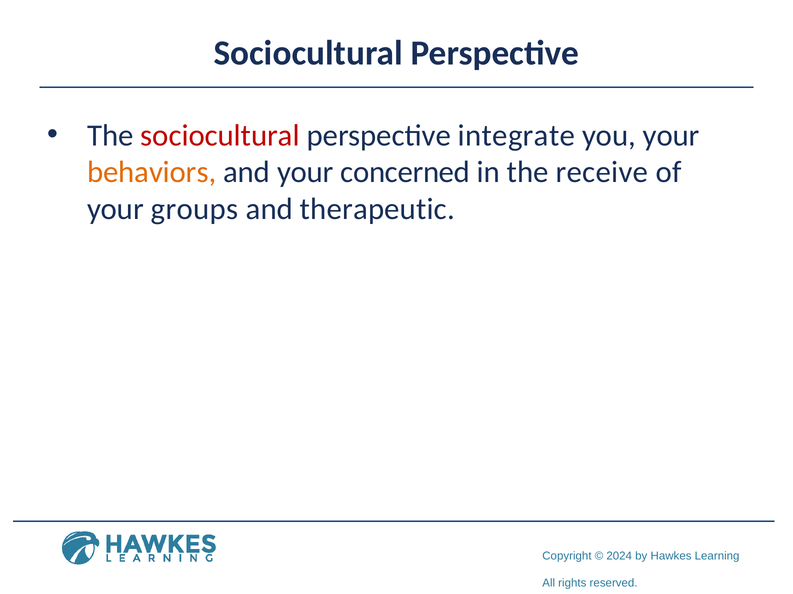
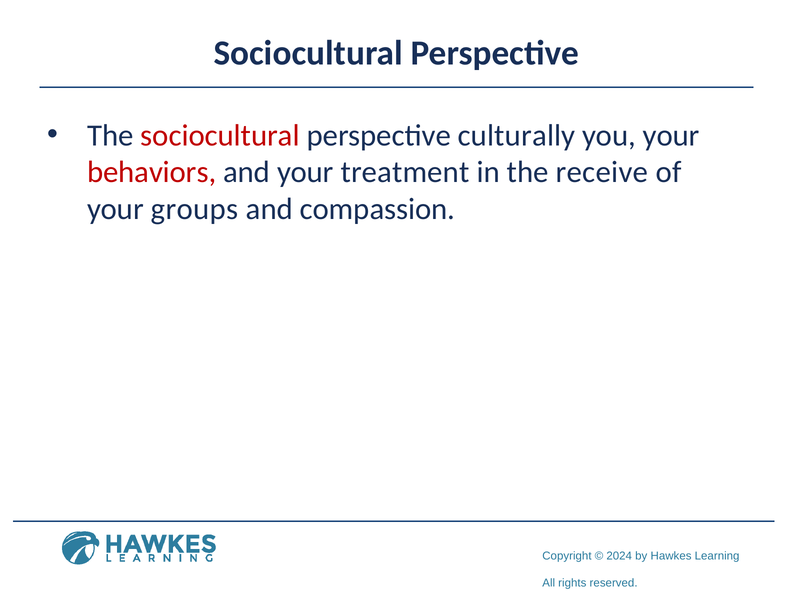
integrate: integrate -> culturally
behaviors colour: orange -> red
concerned: concerned -> treatment
therapeutic: therapeutic -> compassion
